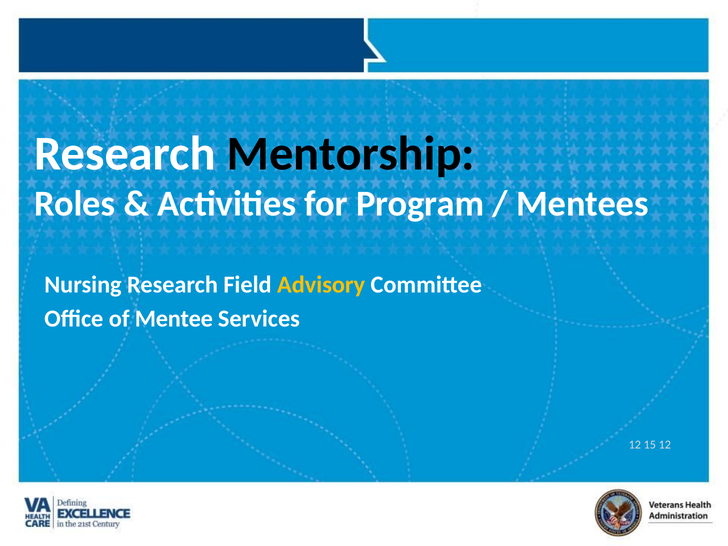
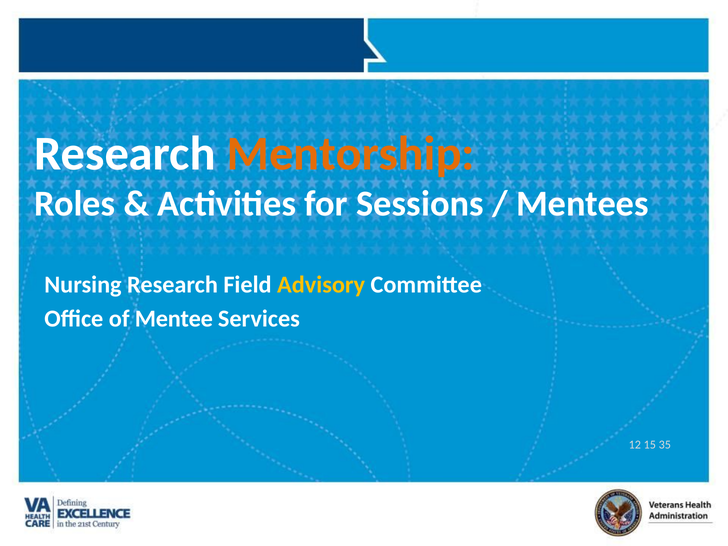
Mentorship colour: black -> orange
Program: Program -> Sessions
15 12: 12 -> 35
